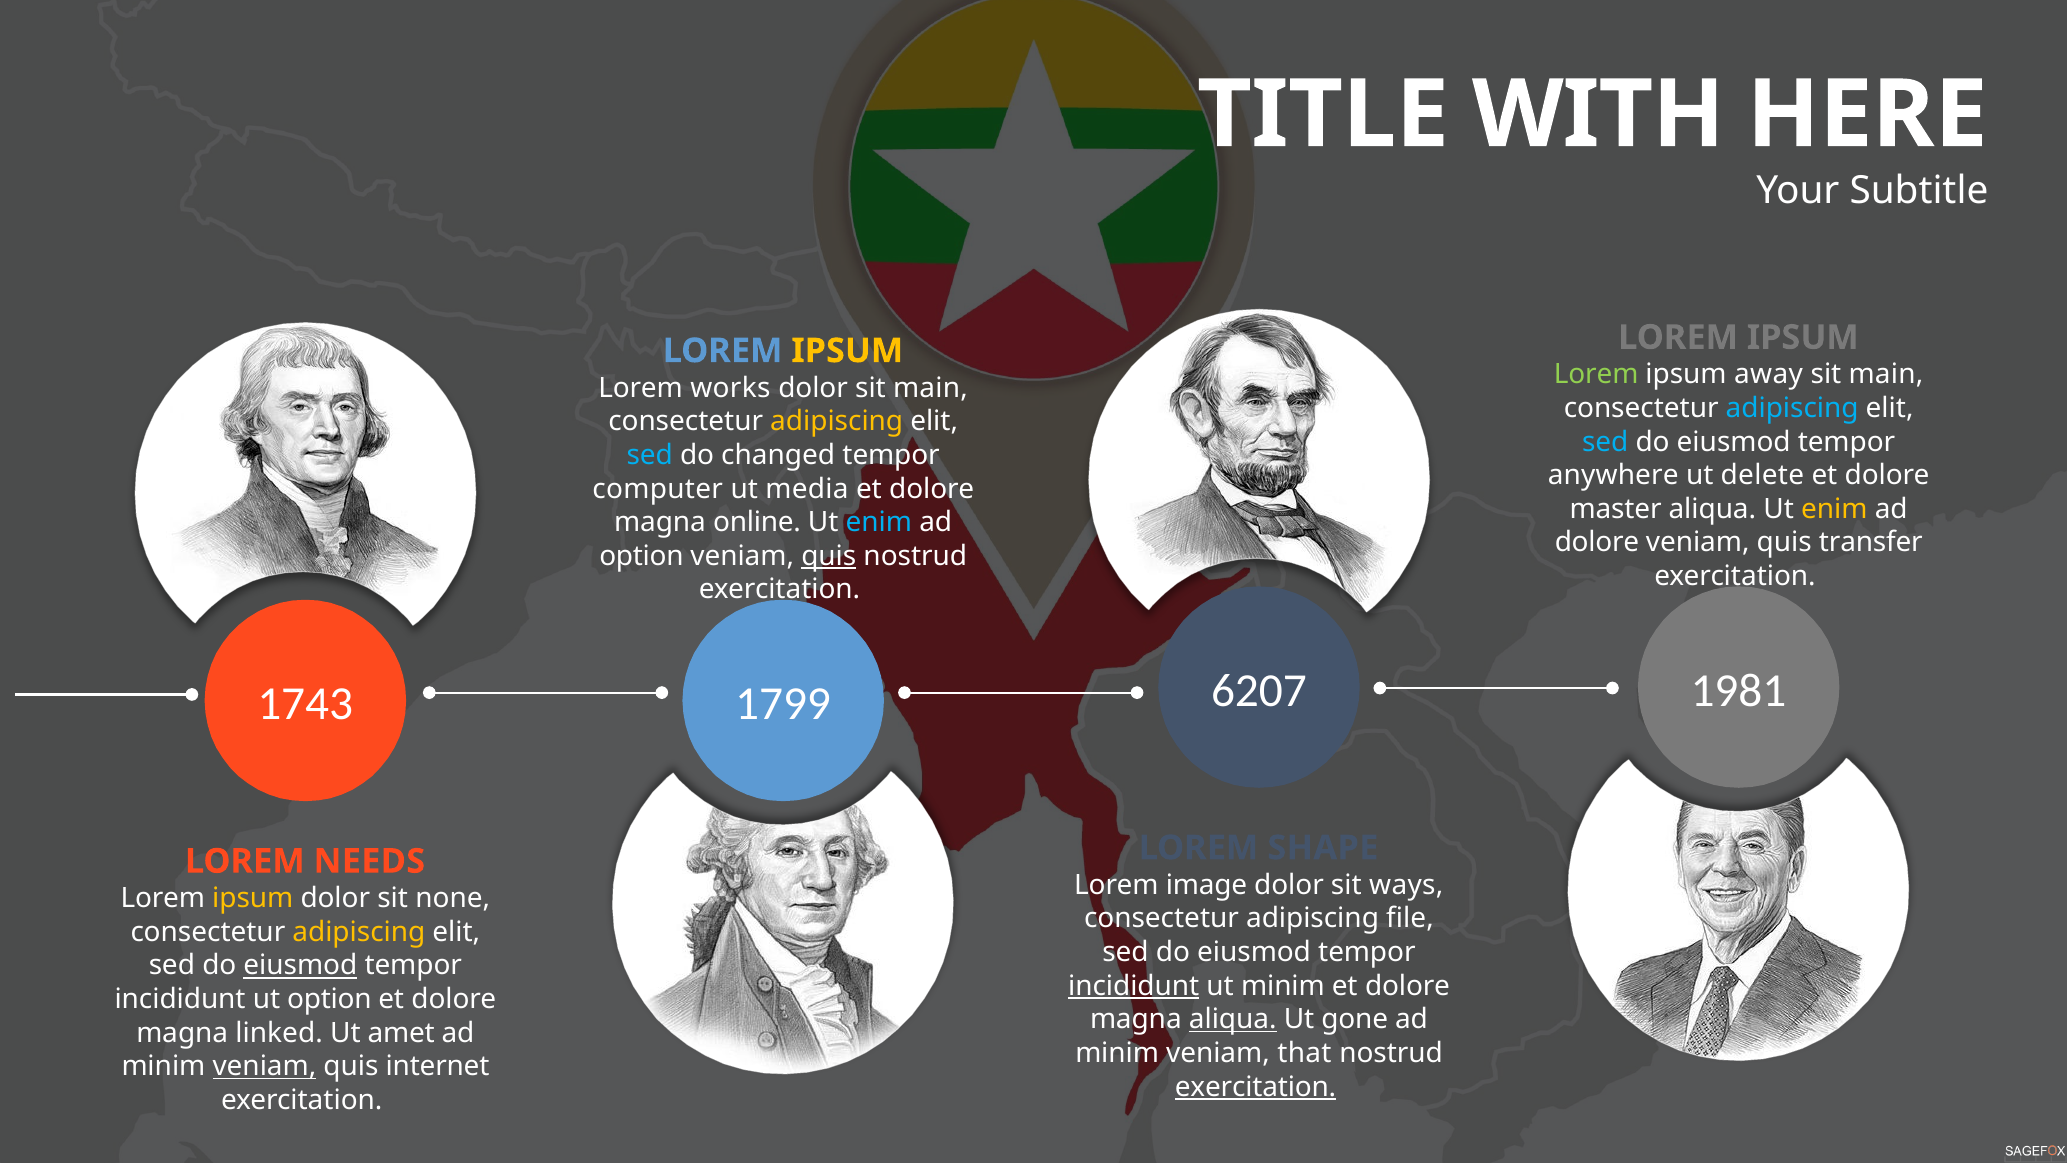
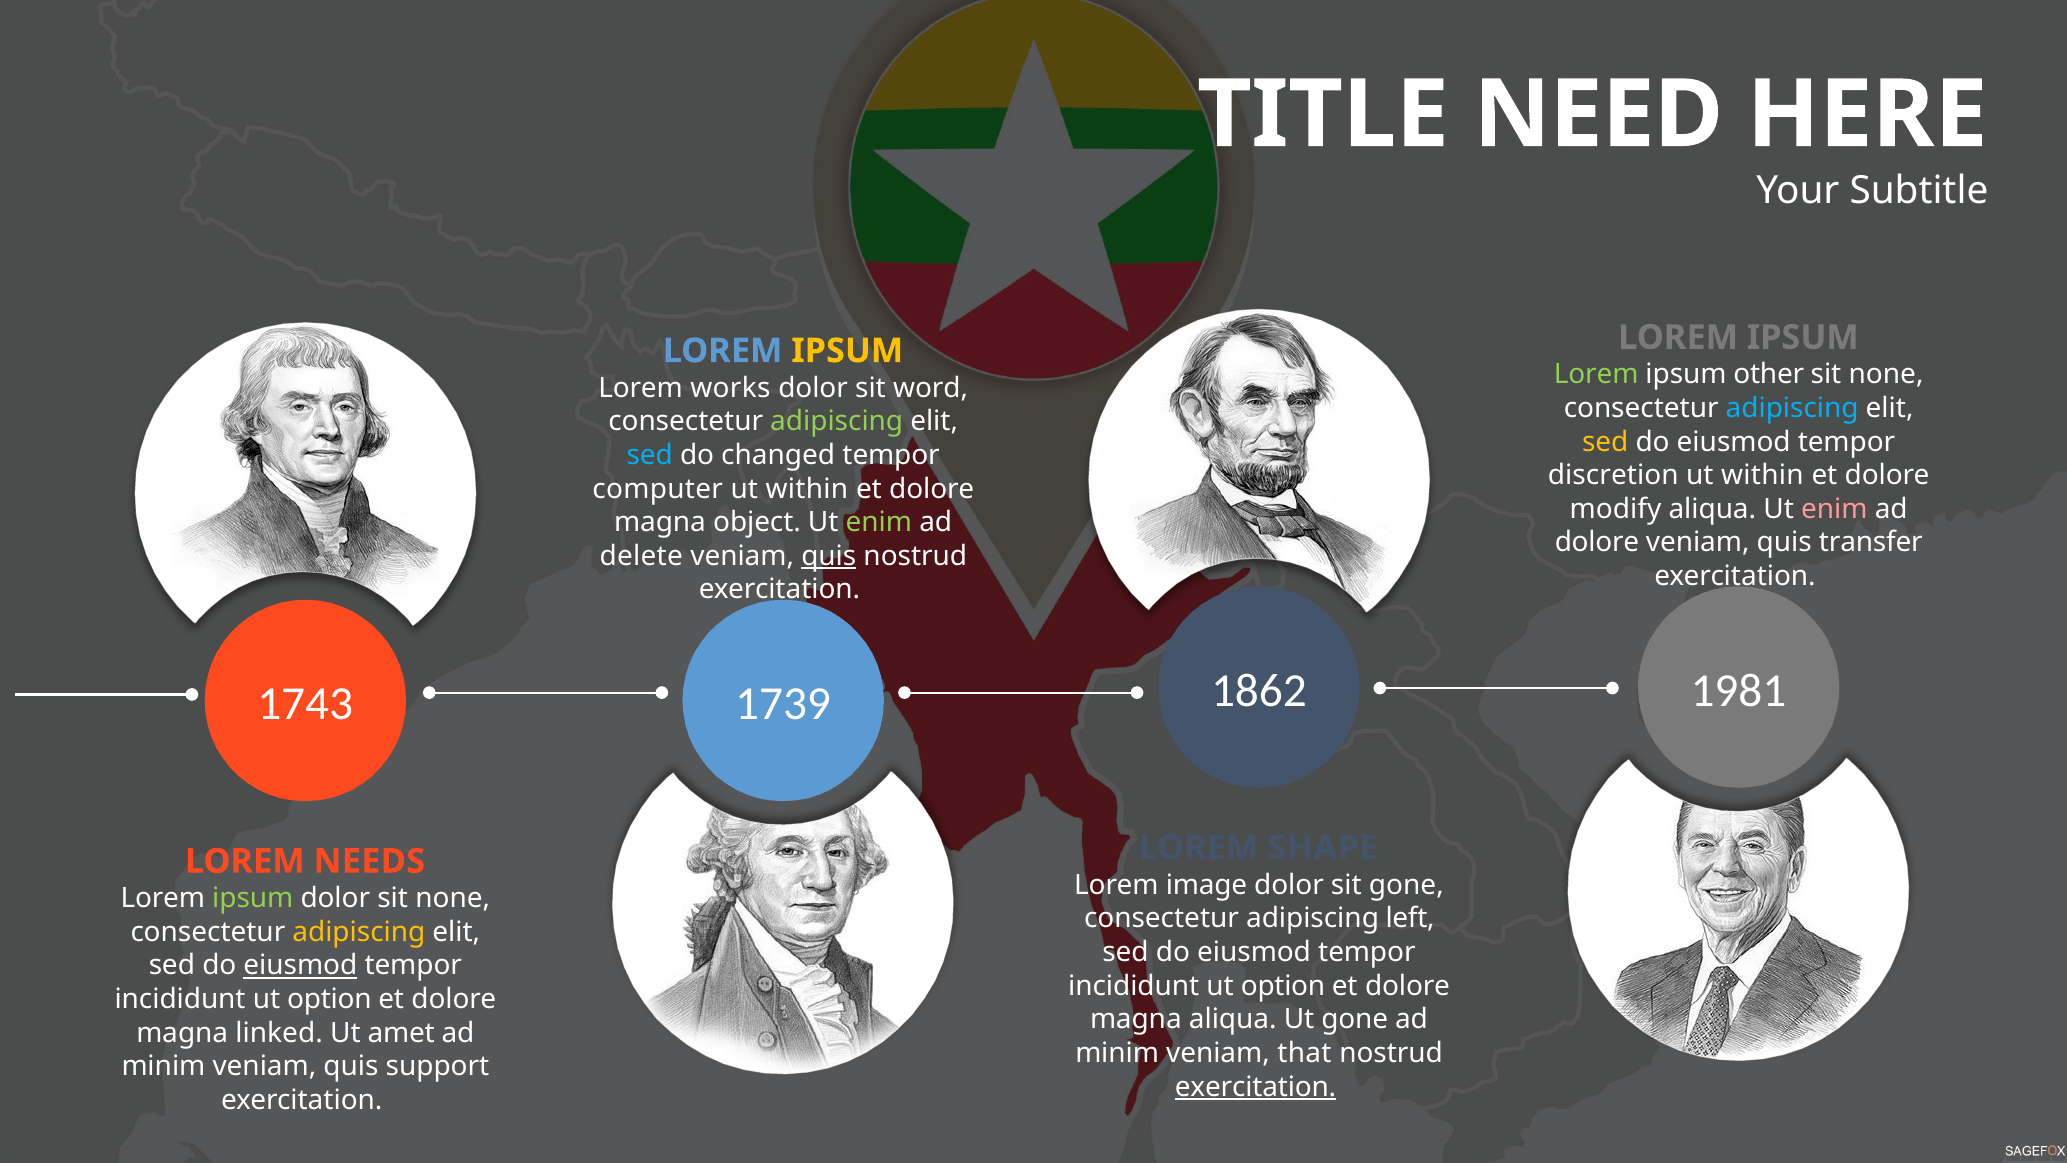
WITH: WITH -> NEED
away: away -> other
main at (1886, 374): main -> none
dolor sit main: main -> word
adipiscing at (837, 421) colour: yellow -> light green
sed at (1605, 442) colour: light blue -> yellow
anywhere: anywhere -> discretion
delete at (1762, 475): delete -> within
media at (807, 489): media -> within
master: master -> modify
enim at (1834, 509) colour: yellow -> pink
online: online -> object
enim at (879, 522) colour: light blue -> light green
option at (641, 556): option -> delete
6207: 6207 -> 1862
1799: 1799 -> 1739
sit ways: ways -> gone
ipsum at (253, 898) colour: yellow -> light green
file: file -> left
incididunt at (1134, 986) underline: present -> none
minim at (1283, 986): minim -> option
aliqua at (1233, 1019) underline: present -> none
veniam at (264, 1066) underline: present -> none
internet: internet -> support
